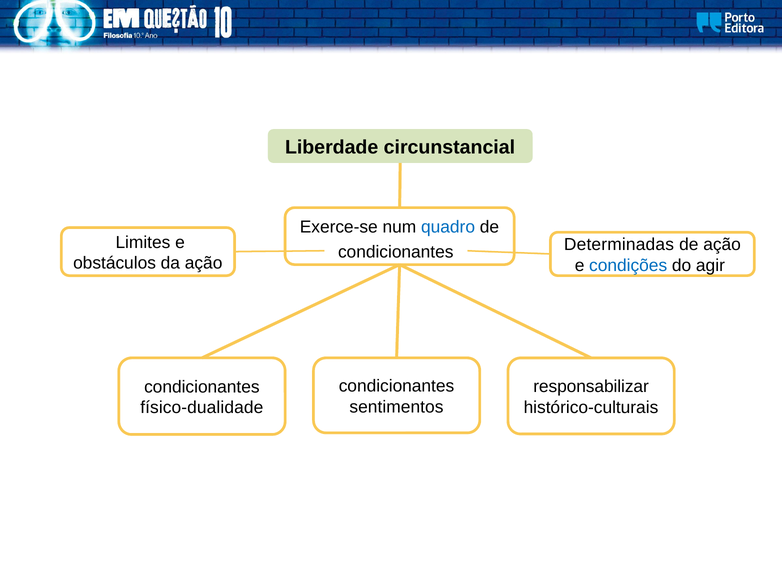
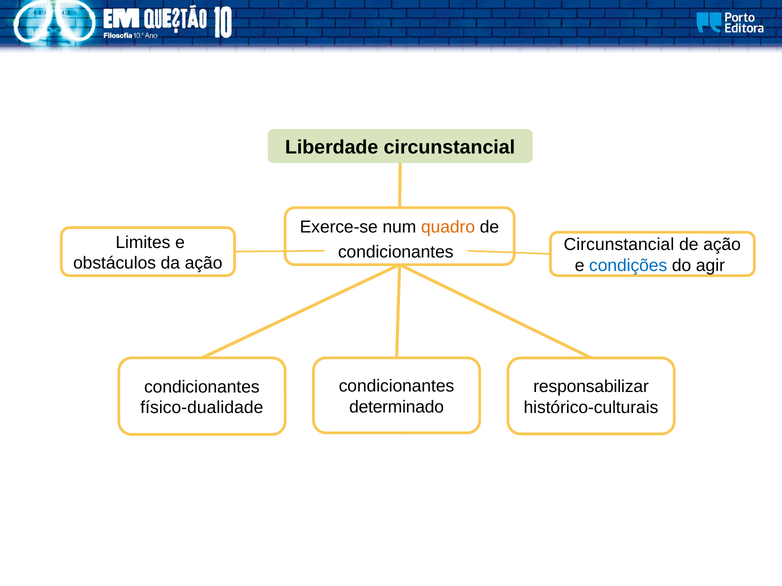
quadro colour: blue -> orange
Determinadas at (619, 245): Determinadas -> Circunstancial
sentimentos: sentimentos -> determinado
